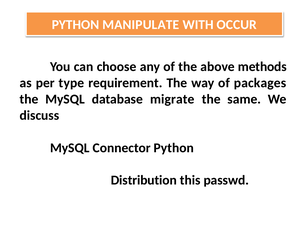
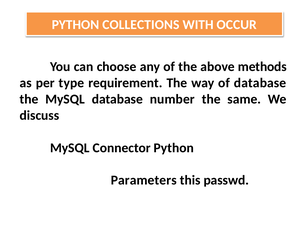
MANIPULATE: MANIPULATE -> COLLECTIONS
of packages: packages -> database
migrate: migrate -> number
Distribution: Distribution -> Parameters
